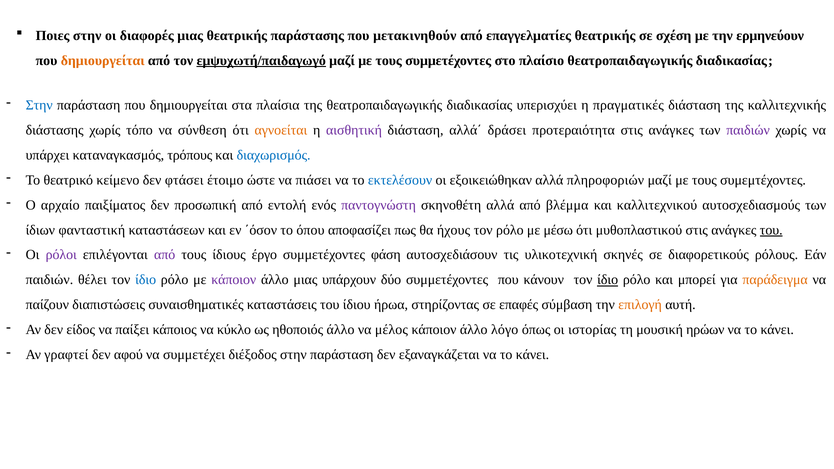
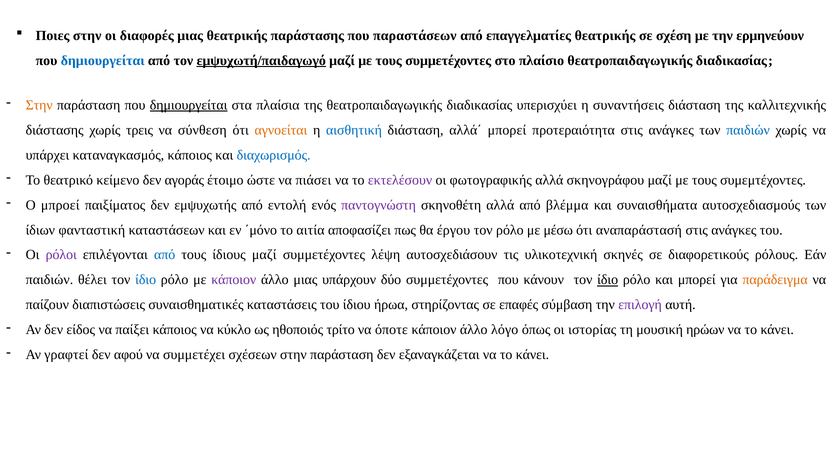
μετακινηθούν: μετακινηθούν -> παραστάσεων
δημιουργείται at (103, 61) colour: orange -> blue
Στην at (39, 105) colour: blue -> orange
δημιουργείται at (189, 105) underline: none -> present
πραγματικές: πραγματικές -> συναντήσεις
τόπο: τόπο -> τρεις
αισθητική colour: purple -> blue
αλλά΄ δράσει: δράσει -> μπορεί
παιδιών at (748, 130) colour: purple -> blue
καταναγκασμός τρόπους: τρόπους -> κάποιος
φτάσει: φτάσει -> αγοράς
εκτελέσουν colour: blue -> purple
εξοικειώθηκαν: εξοικειώθηκαν -> φωτογραφικής
πληροφοριών: πληροφοριών -> σκηνογράφου
αρχαίο: αρχαίο -> μπροεί
προσωπική: προσωπική -> εμψυχωτής
καλλιτεχνικού: καλλιτεχνικού -> συναισθήματα
΄όσον: ΄όσον -> ΄μόνο
όπου: όπου -> αιτία
ήχους: ήχους -> έργου
μυθοπλαστικού: μυθοπλαστικού -> αναπαράστασή
του at (771, 230) underline: present -> none
από at (165, 255) colour: purple -> blue
ίδιους έργο: έργο -> μαζί
φάση: φάση -> λέψη
επιλογή colour: orange -> purple
ηθοποιός άλλο: άλλο -> τρίτο
μέλος: μέλος -> όποτε
διέξοδος: διέξοδος -> σχέσεων
